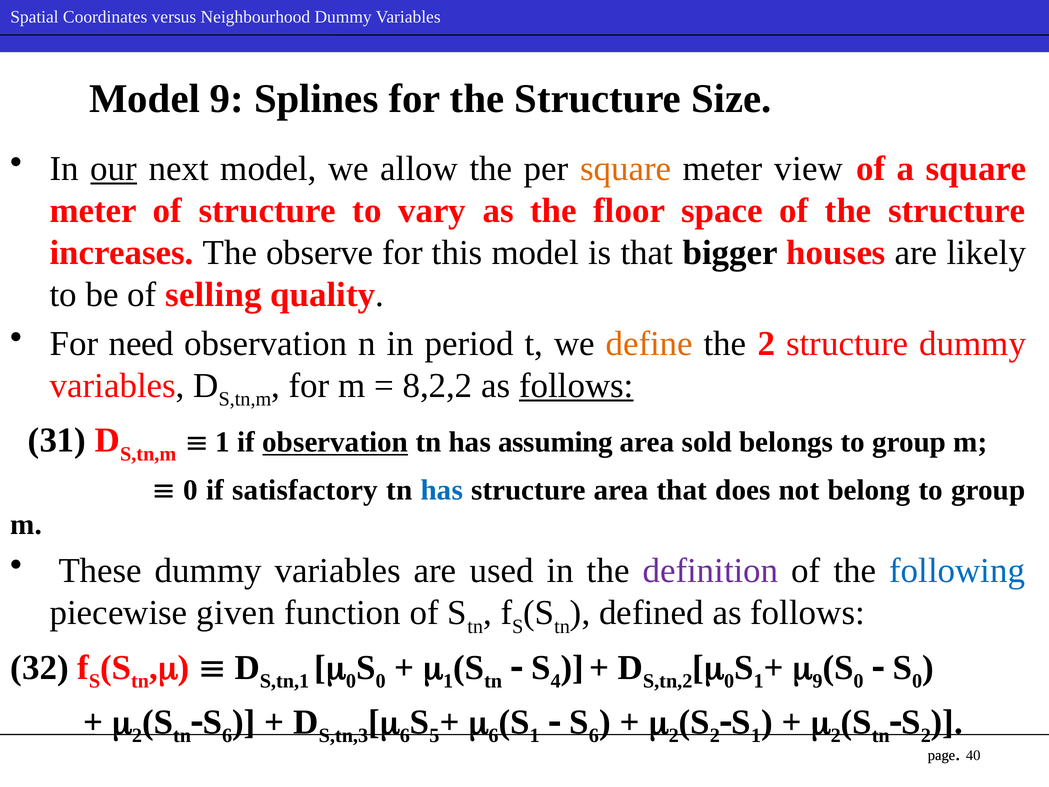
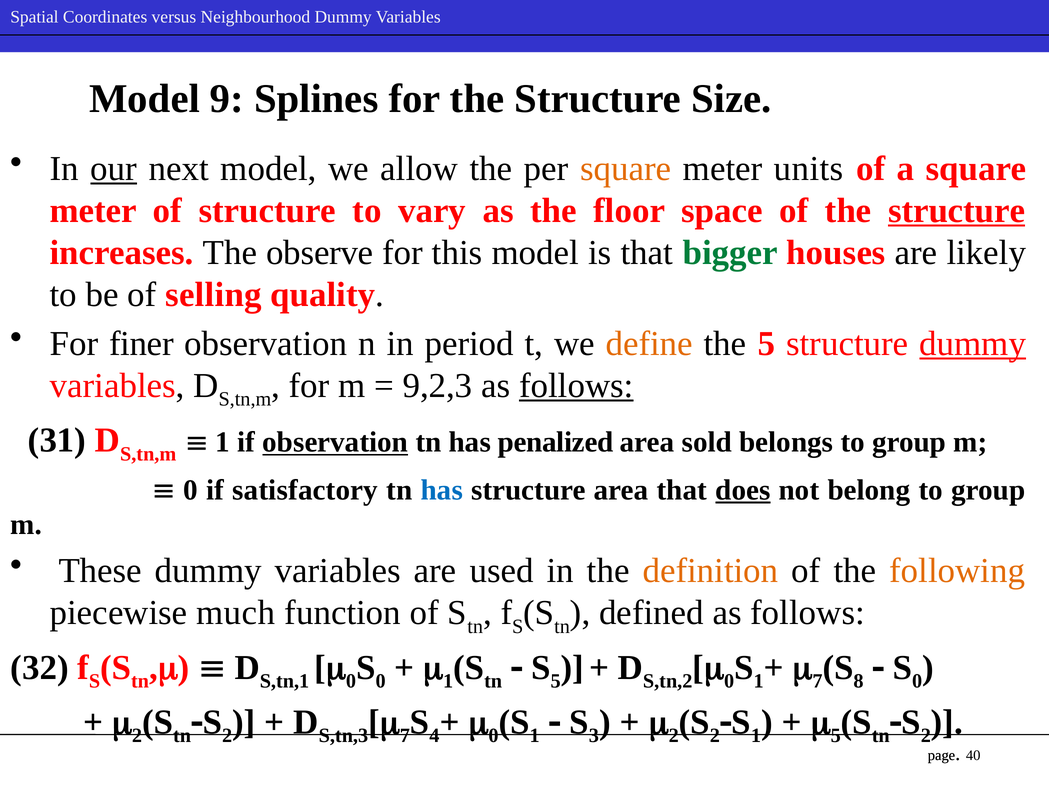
view: view -> units
structure at (957, 211) underline: none -> present
bigger colour: black -> green
need: need -> finer
the 2: 2 -> 5
dummy at (973, 343) underline: none -> present
8,2,2: 8,2,2 -> 9,2,3
assuming: assuming -> penalized
does underline: none -> present
definition colour: purple -> orange
following colour: blue -> orange
given: given -> much
4 at (556, 681): 4 -> 5
9 at (817, 681): 9 -> 7
0 at (859, 681): 0 -> 8
6 at (227, 736): 6 -> 2
6 at (405, 736): 6 -> 7
5: 5 -> 4
6 at (494, 736): 6 -> 0
6 at (594, 736): 6 -> 3
2 at (836, 736): 2 -> 5
